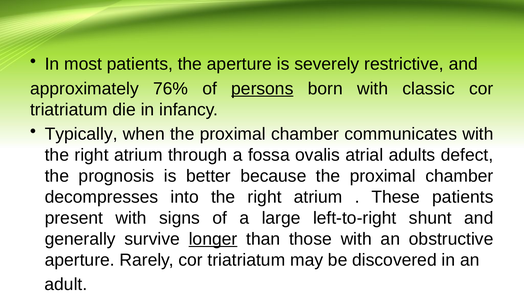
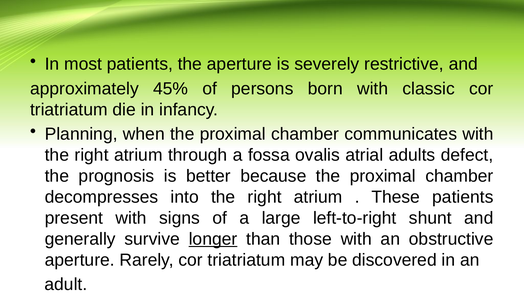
76%: 76% -> 45%
persons underline: present -> none
Typically: Typically -> Planning
